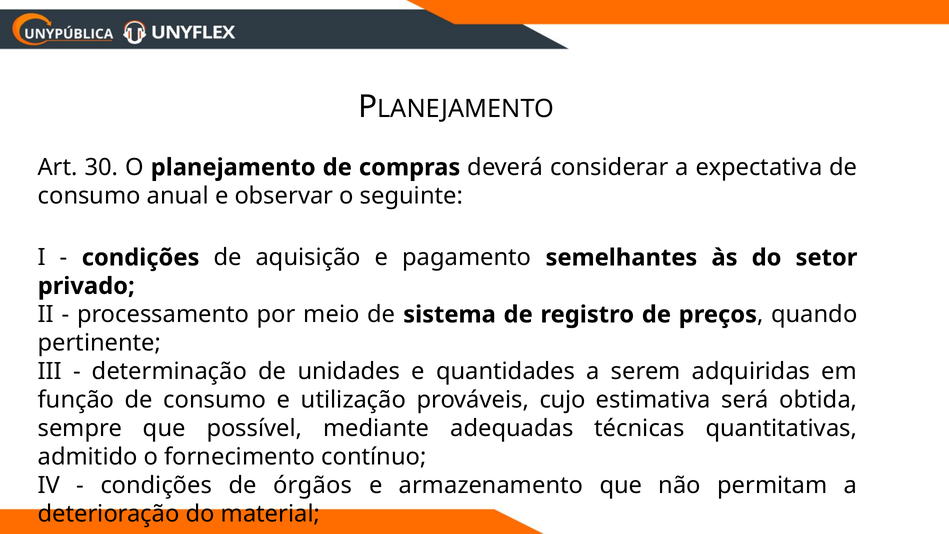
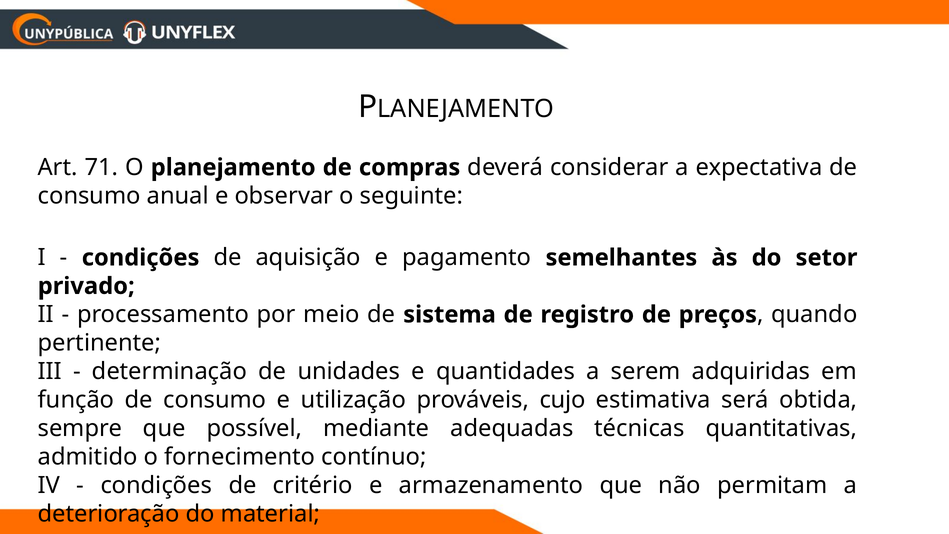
30: 30 -> 71
órgãos: órgãos -> critério
